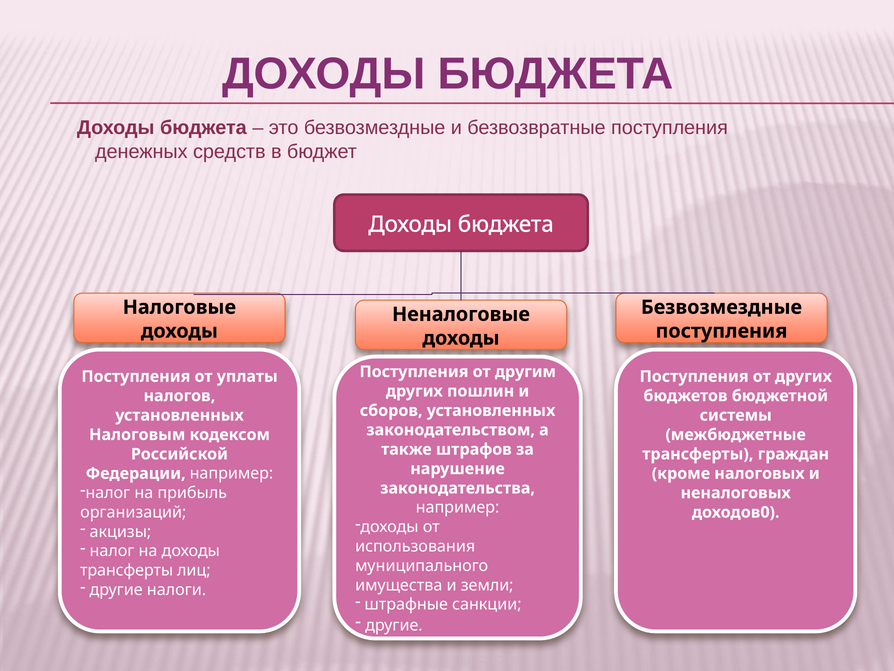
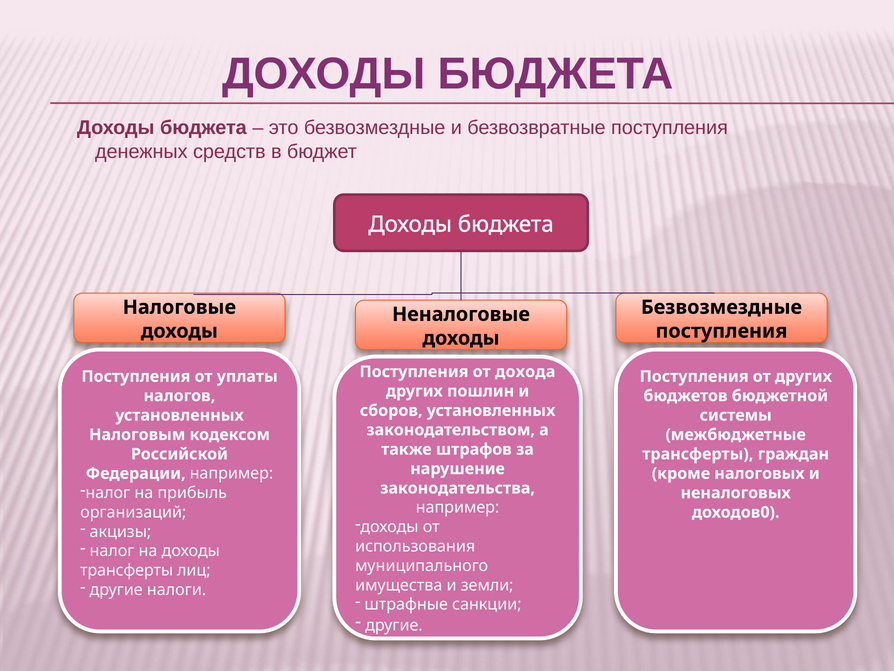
другим: другим -> дохода
